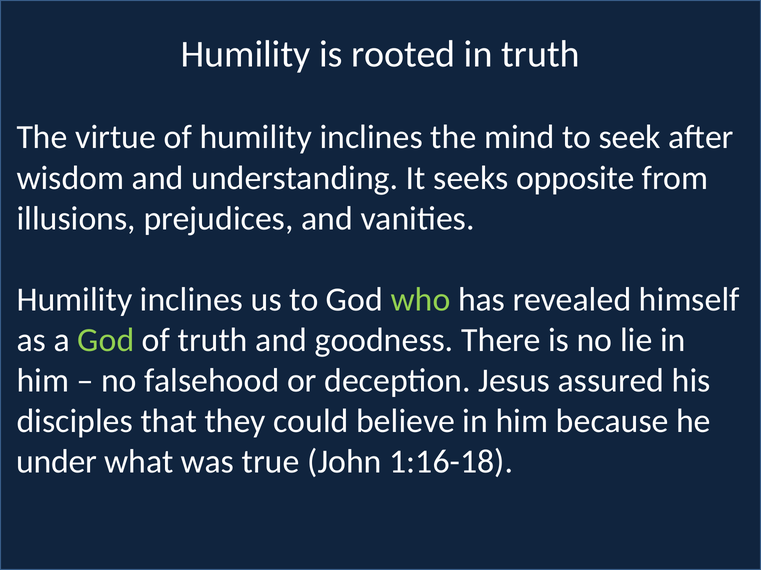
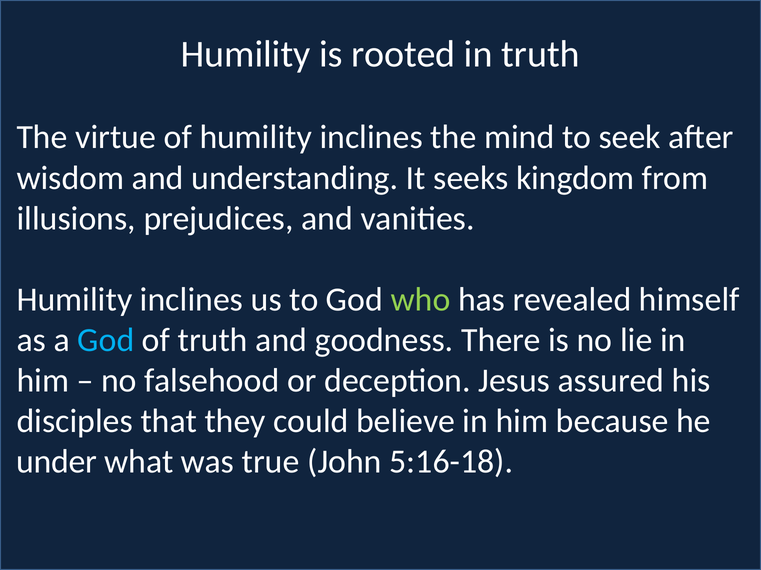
opposite: opposite -> kingdom
God at (106, 341) colour: light green -> light blue
1:16-18: 1:16-18 -> 5:16-18
